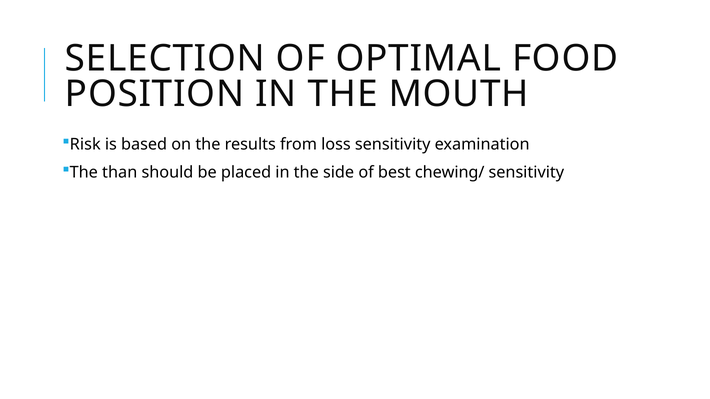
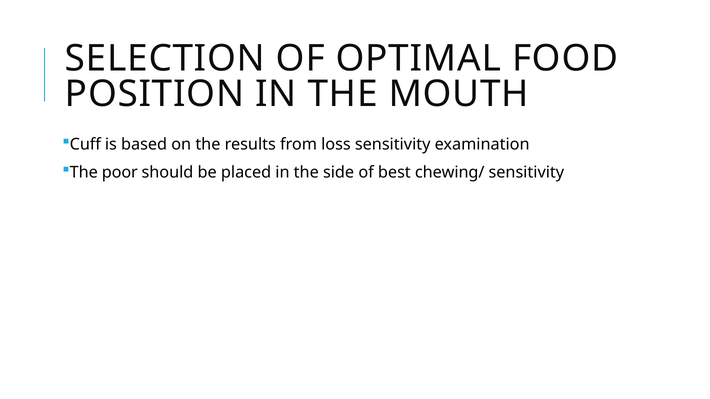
Risk: Risk -> Cuff
than: than -> poor
